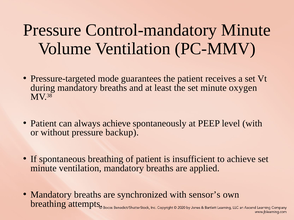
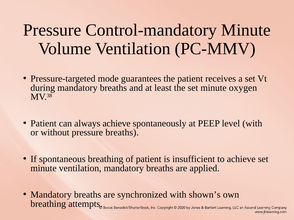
pressure backup: backup -> breaths
sensor’s: sensor’s -> shown’s
